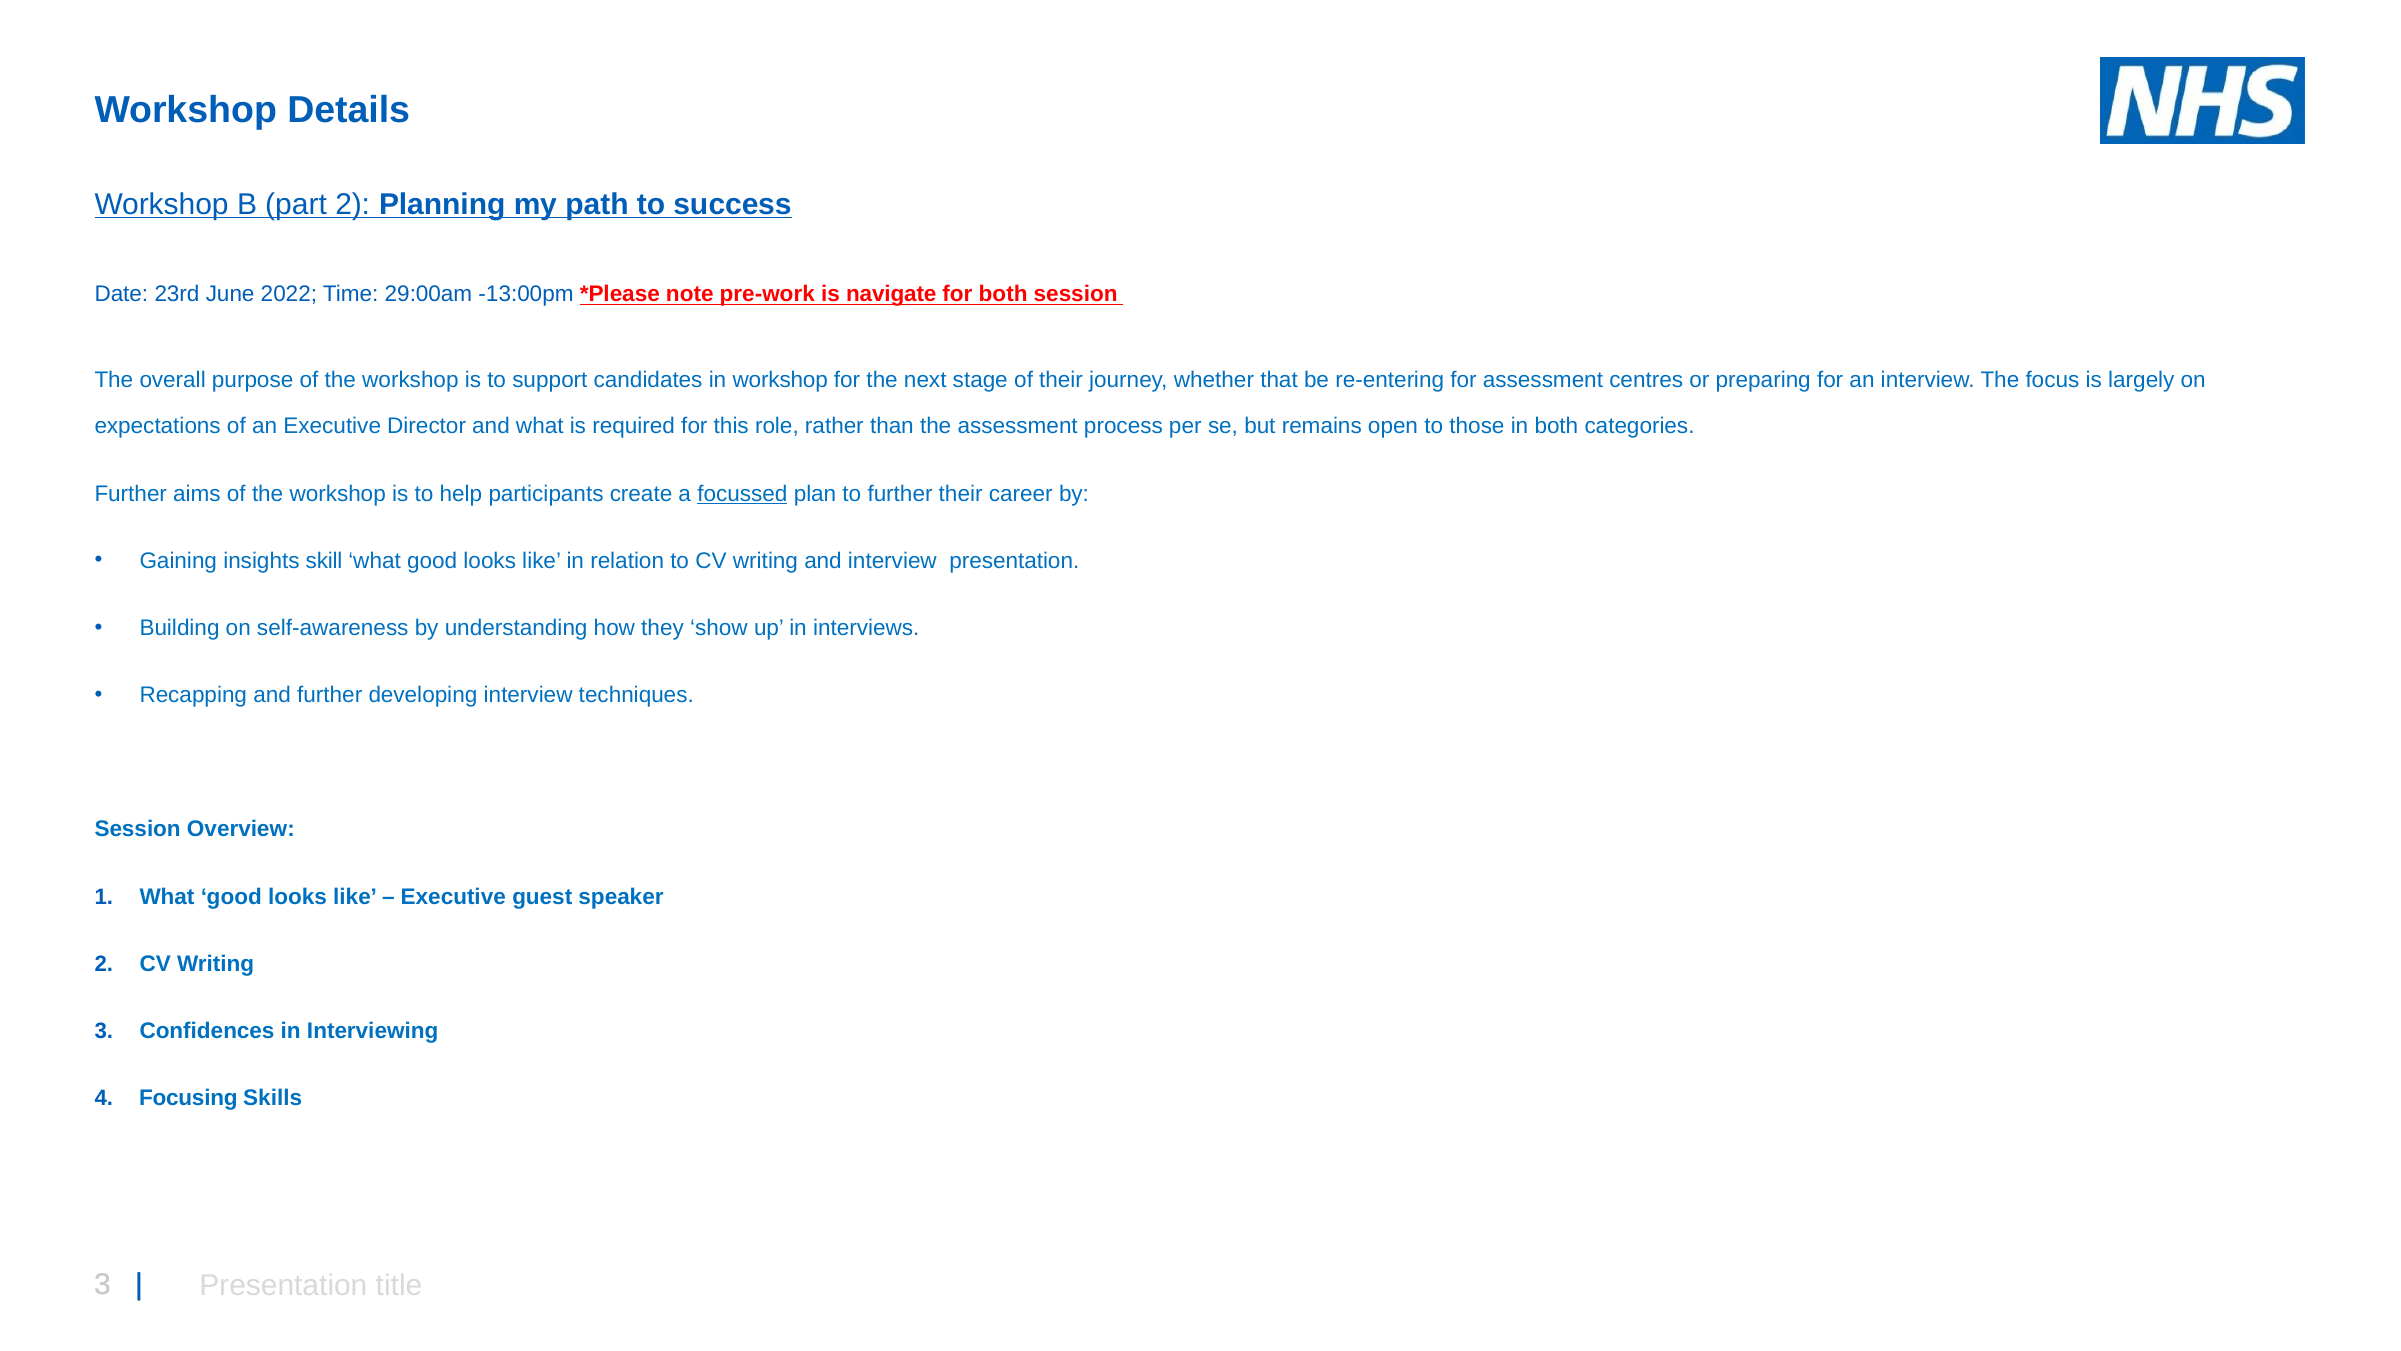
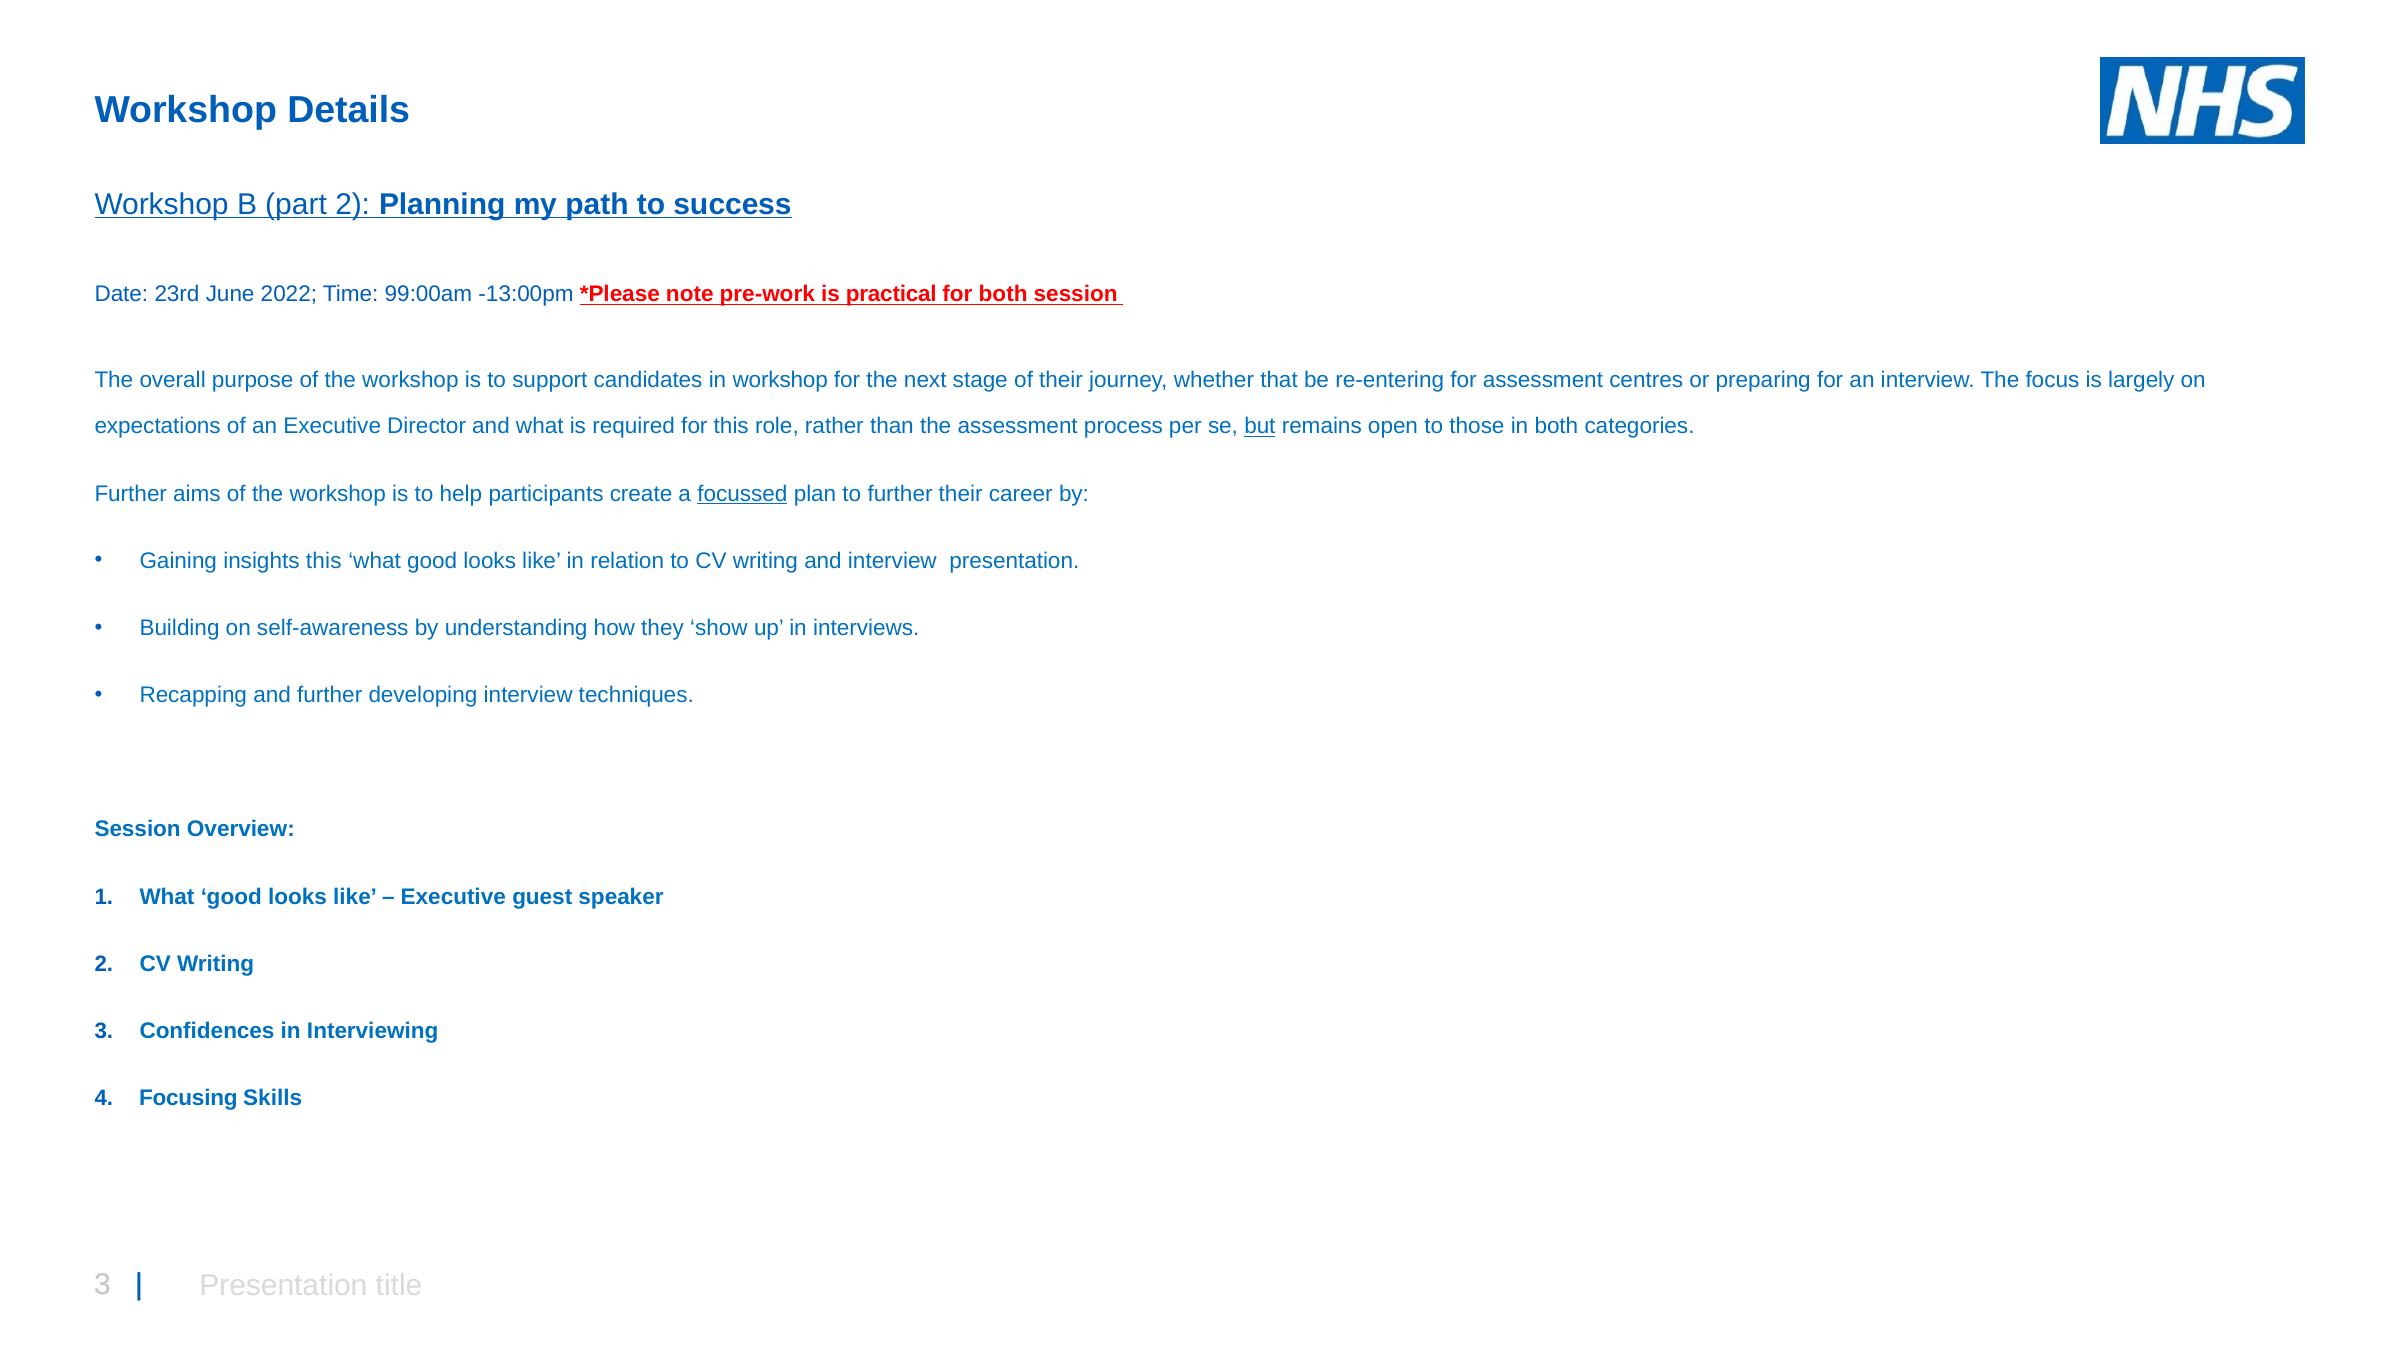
29:00am: 29:00am -> 99:00am
navigate: navigate -> practical
but underline: none -> present
insights skill: skill -> this
